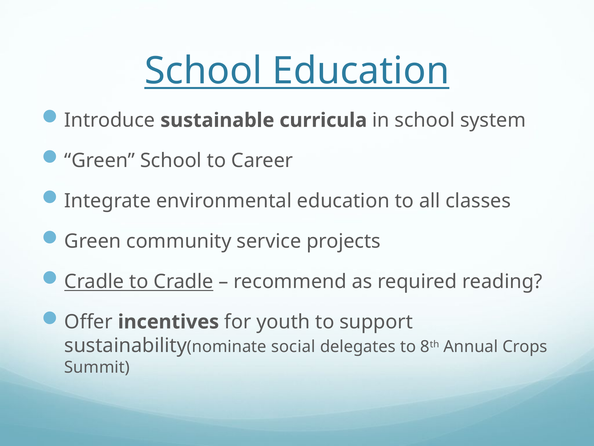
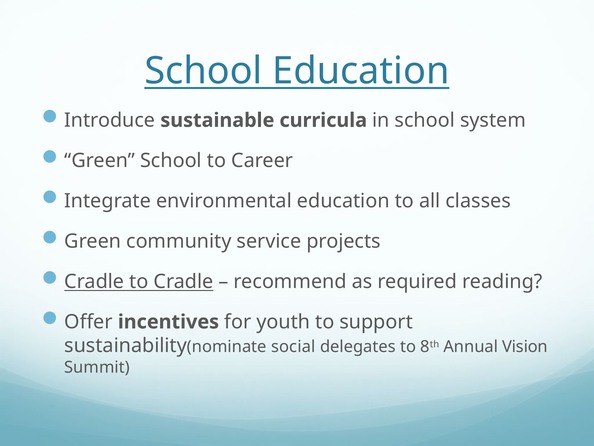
Crops: Crops -> Vision
